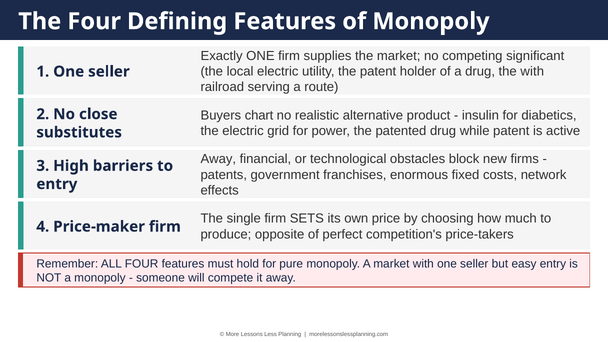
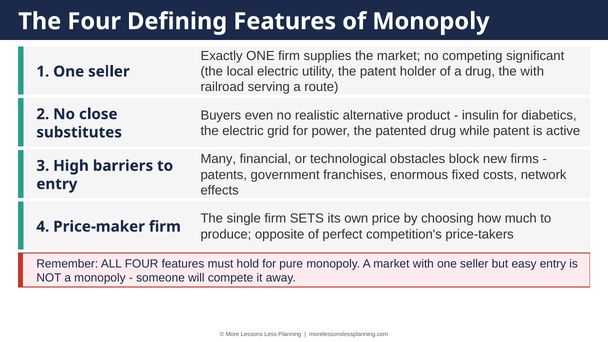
chart: chart -> even
Away at (218, 159): Away -> Many
